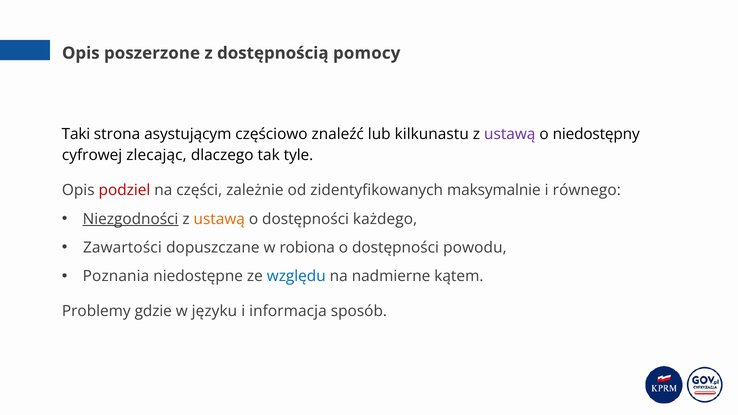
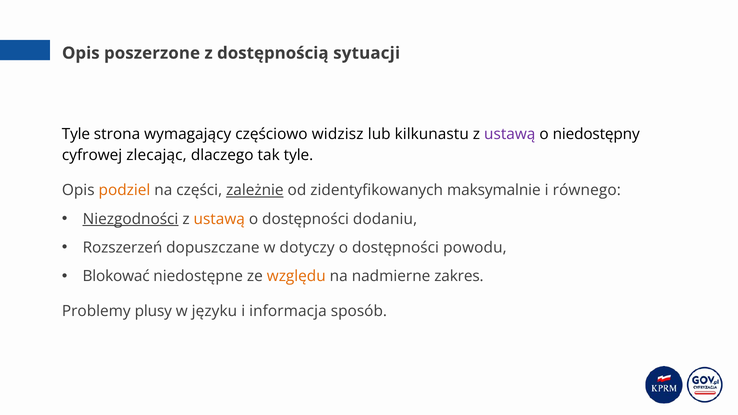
pomocy: pomocy -> sytuacji
Taki at (76, 134): Taki -> Tyle
asystującym: asystującym -> wymagający
znaleźć: znaleźć -> widzisz
podziel colour: red -> orange
zależnie underline: none -> present
każdego: każdego -> dodaniu
Zawartości: Zawartości -> Rozszerzeń
robiona: robiona -> dotyczy
Poznania: Poznania -> Blokować
względu colour: blue -> orange
kątem: kątem -> zakres
gdzie: gdzie -> plusy
